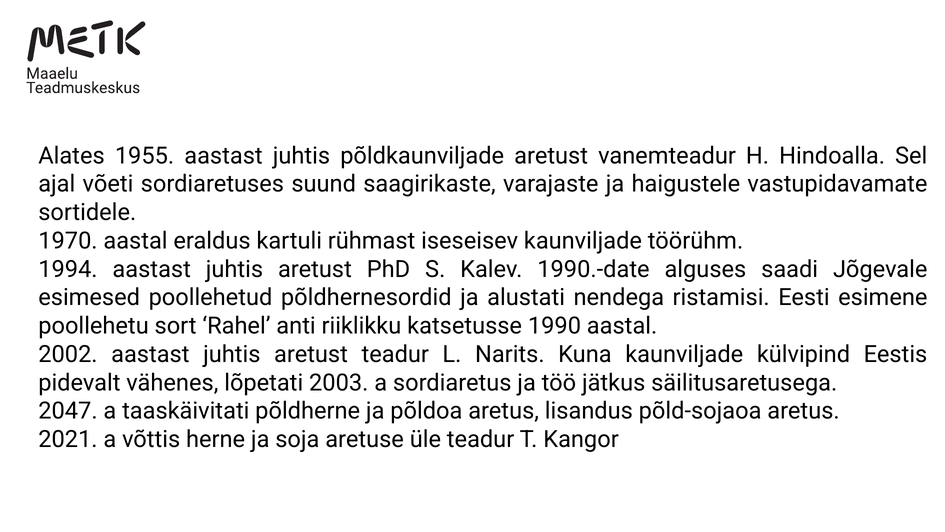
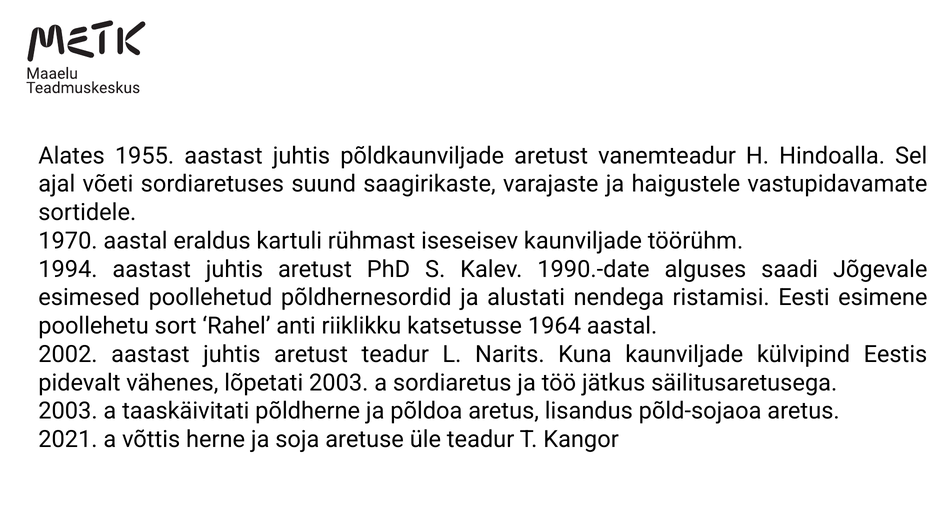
1990: 1990 -> 1964
2047 at (68, 411): 2047 -> 2003
